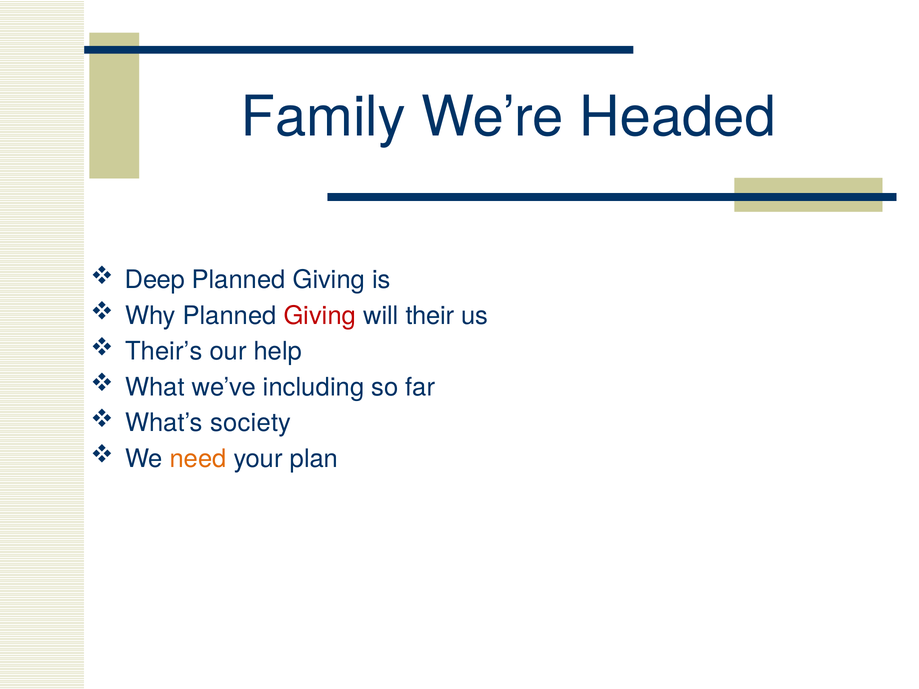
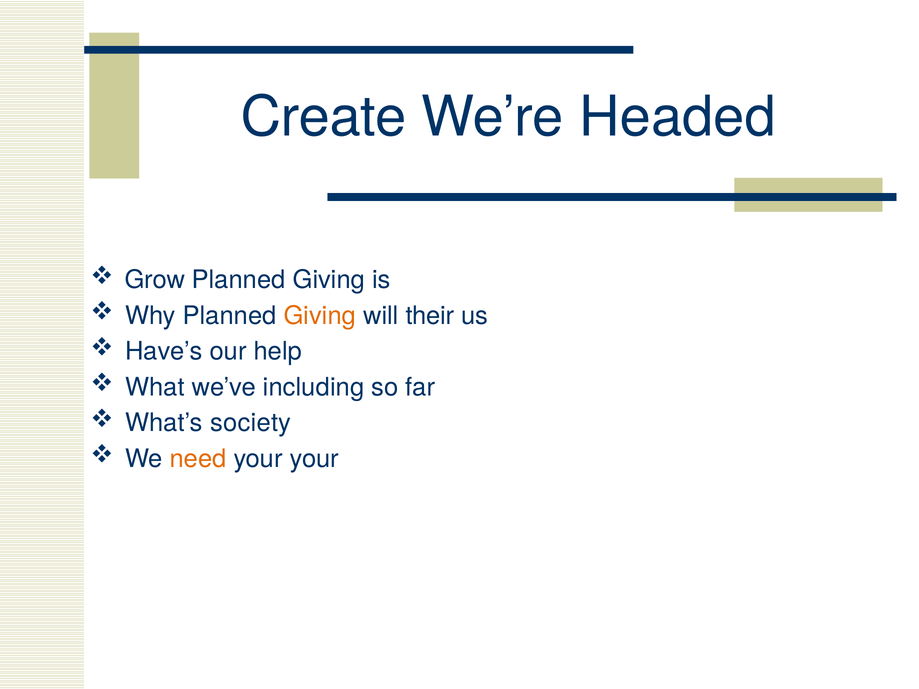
Family: Family -> Create
Deep: Deep -> Grow
Giving at (320, 316) colour: red -> orange
Their’s: Their’s -> Have’s
your plan: plan -> your
